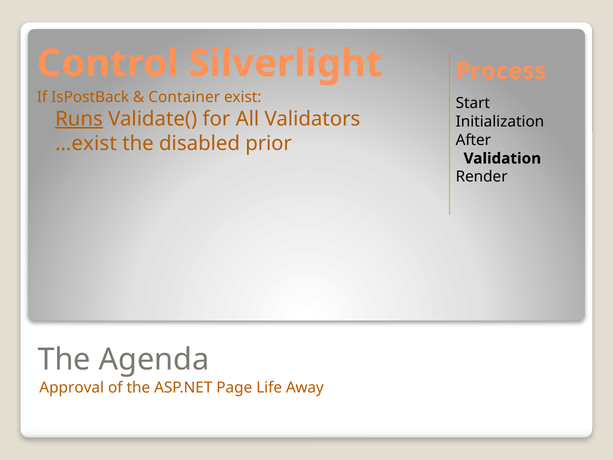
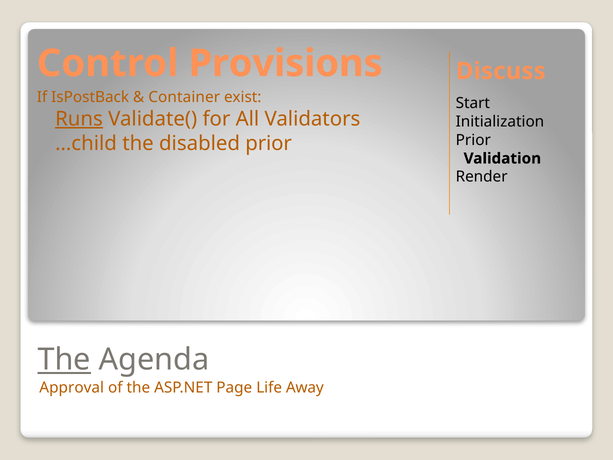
Silverlight: Silverlight -> Provisions
Process: Process -> Discuss
After at (473, 140): After -> Prior
…exist: …exist -> …child
The at (64, 360) underline: none -> present
